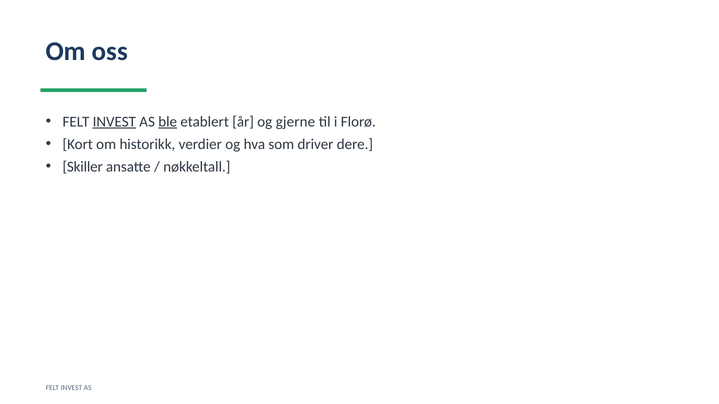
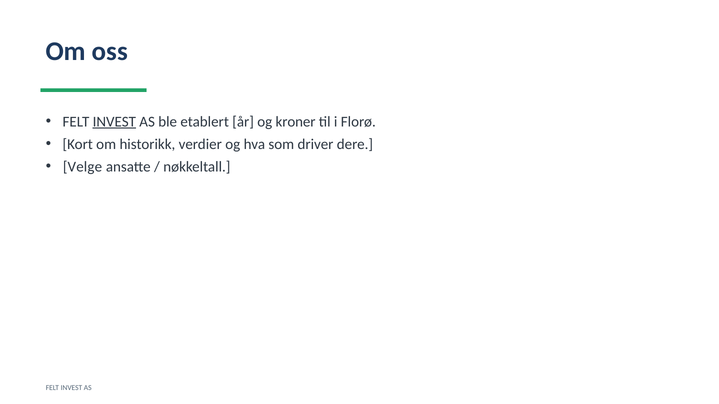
ble underline: present -> none
gjerne: gjerne -> kroner
Skiller: Skiller -> Velge
